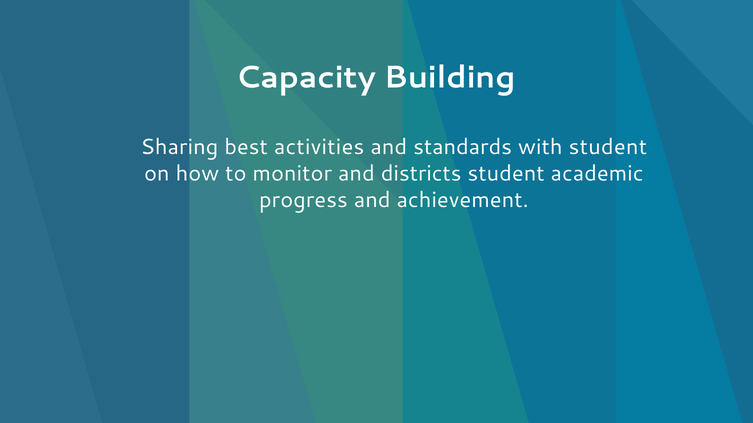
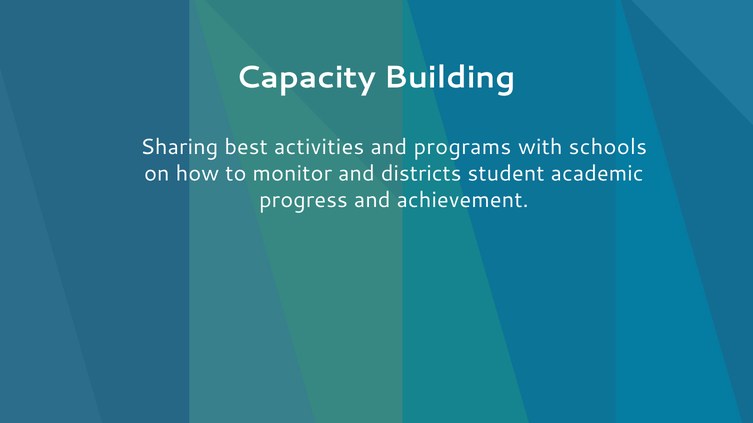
standards: standards -> programs
with student: student -> schools
